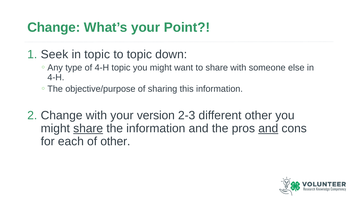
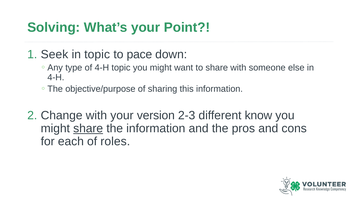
Change at (54, 27): Change -> Solving
to topic: topic -> pace
different other: other -> know
and at (268, 128) underline: present -> none
of other: other -> roles
